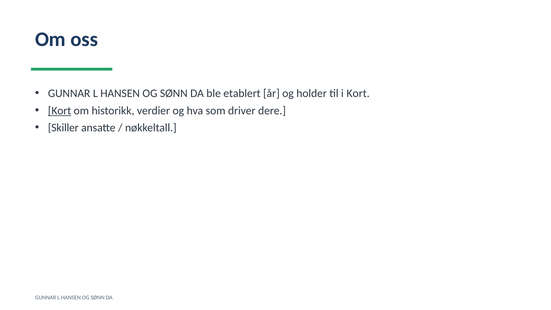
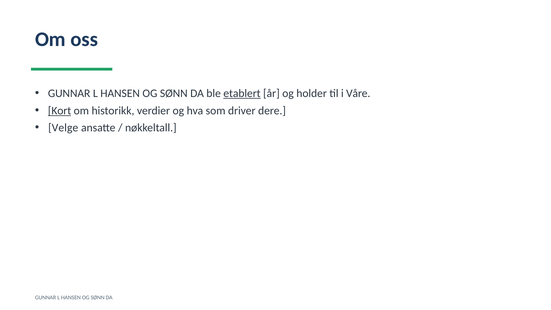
etablert underline: none -> present
i Kort: Kort -> Våre
Skiller: Skiller -> Velge
